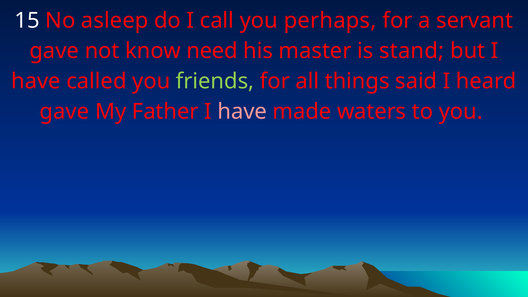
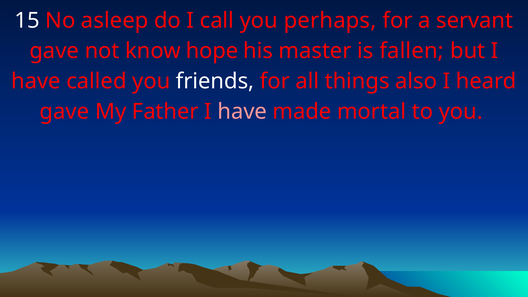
need: need -> hope
stand: stand -> fallen
friends colour: light green -> white
said: said -> also
waters: waters -> mortal
